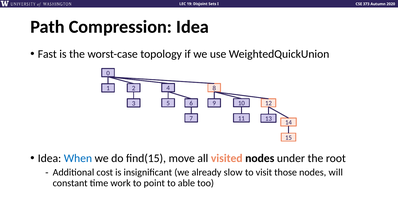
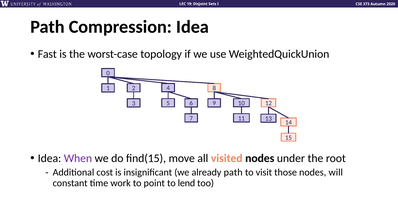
When colour: blue -> purple
already slow: slow -> path
able: able -> lend
